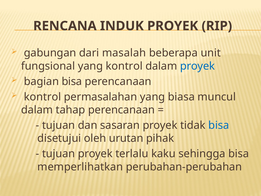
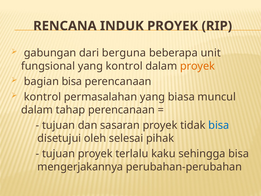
masalah: masalah -> berguna
proyek at (197, 66) colour: blue -> orange
urutan: urutan -> selesai
memperlihatkan: memperlihatkan -> mengerjakannya
